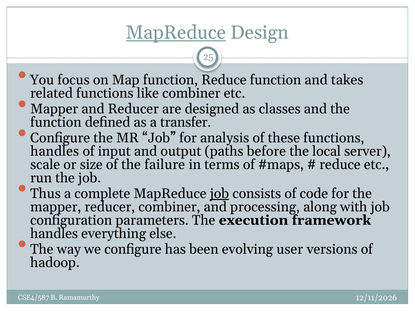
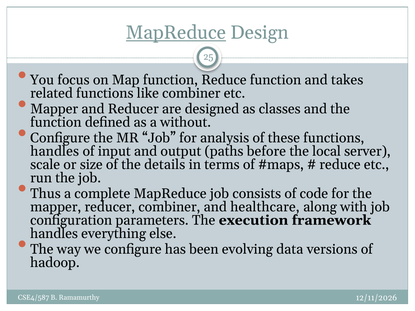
transfer: transfer -> without
failure: failure -> details
job at (219, 194) underline: present -> none
processing: processing -> healthcare
user: user -> data
